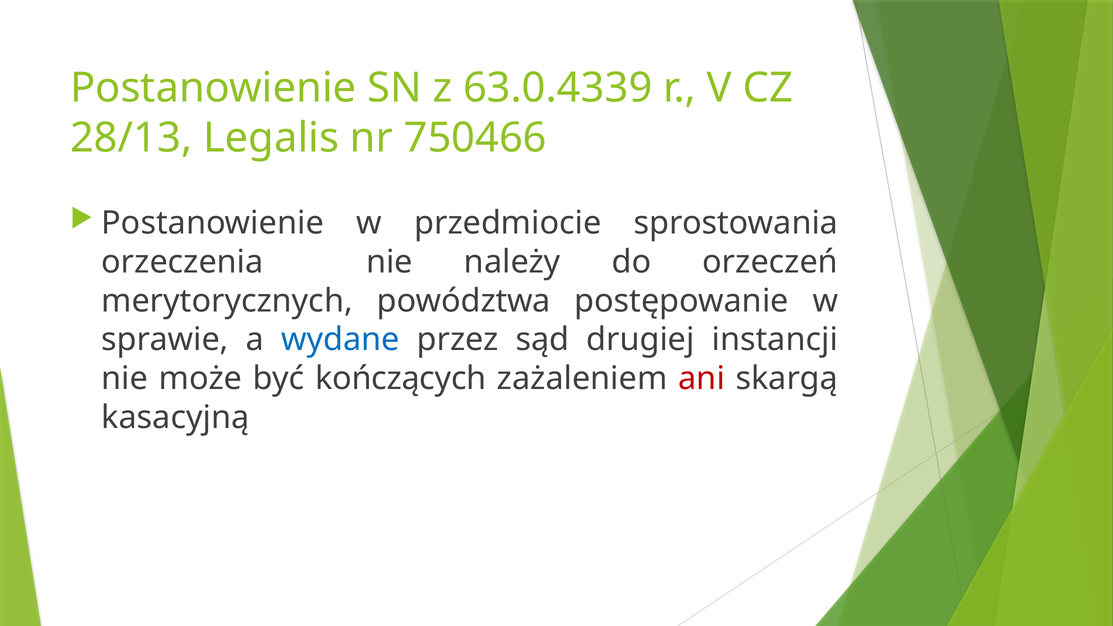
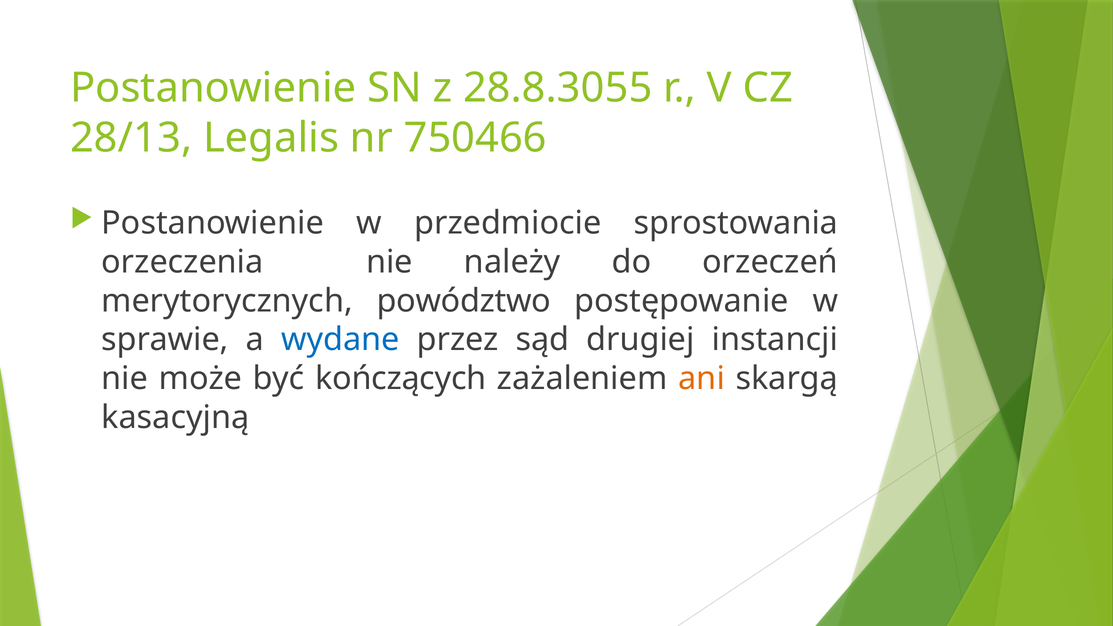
63.0.4339: 63.0.4339 -> 28.8.3055
powództwa: powództwa -> powództwo
ani colour: red -> orange
